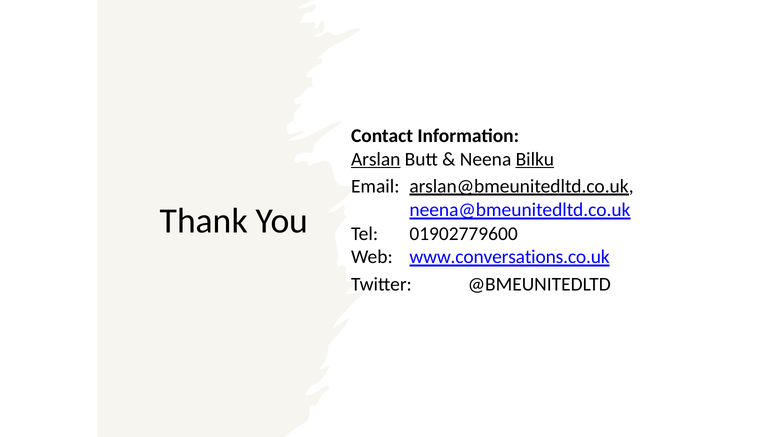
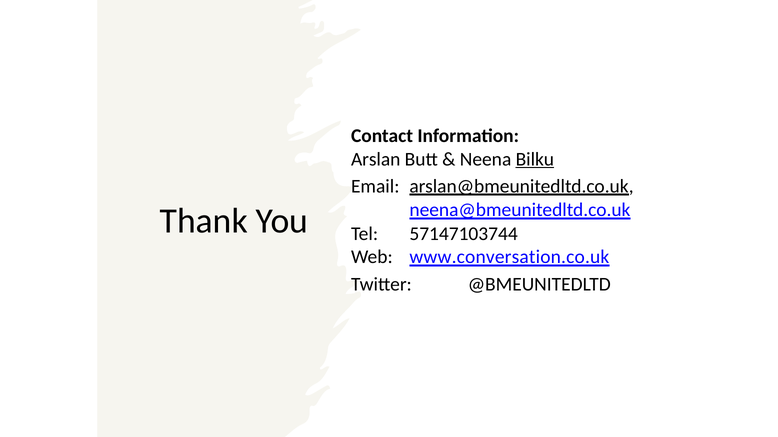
Arslan underline: present -> none
01902779600: 01902779600 -> 57147103744
www.conversations.co.uk: www.conversations.co.uk -> www.conversation.co.uk
